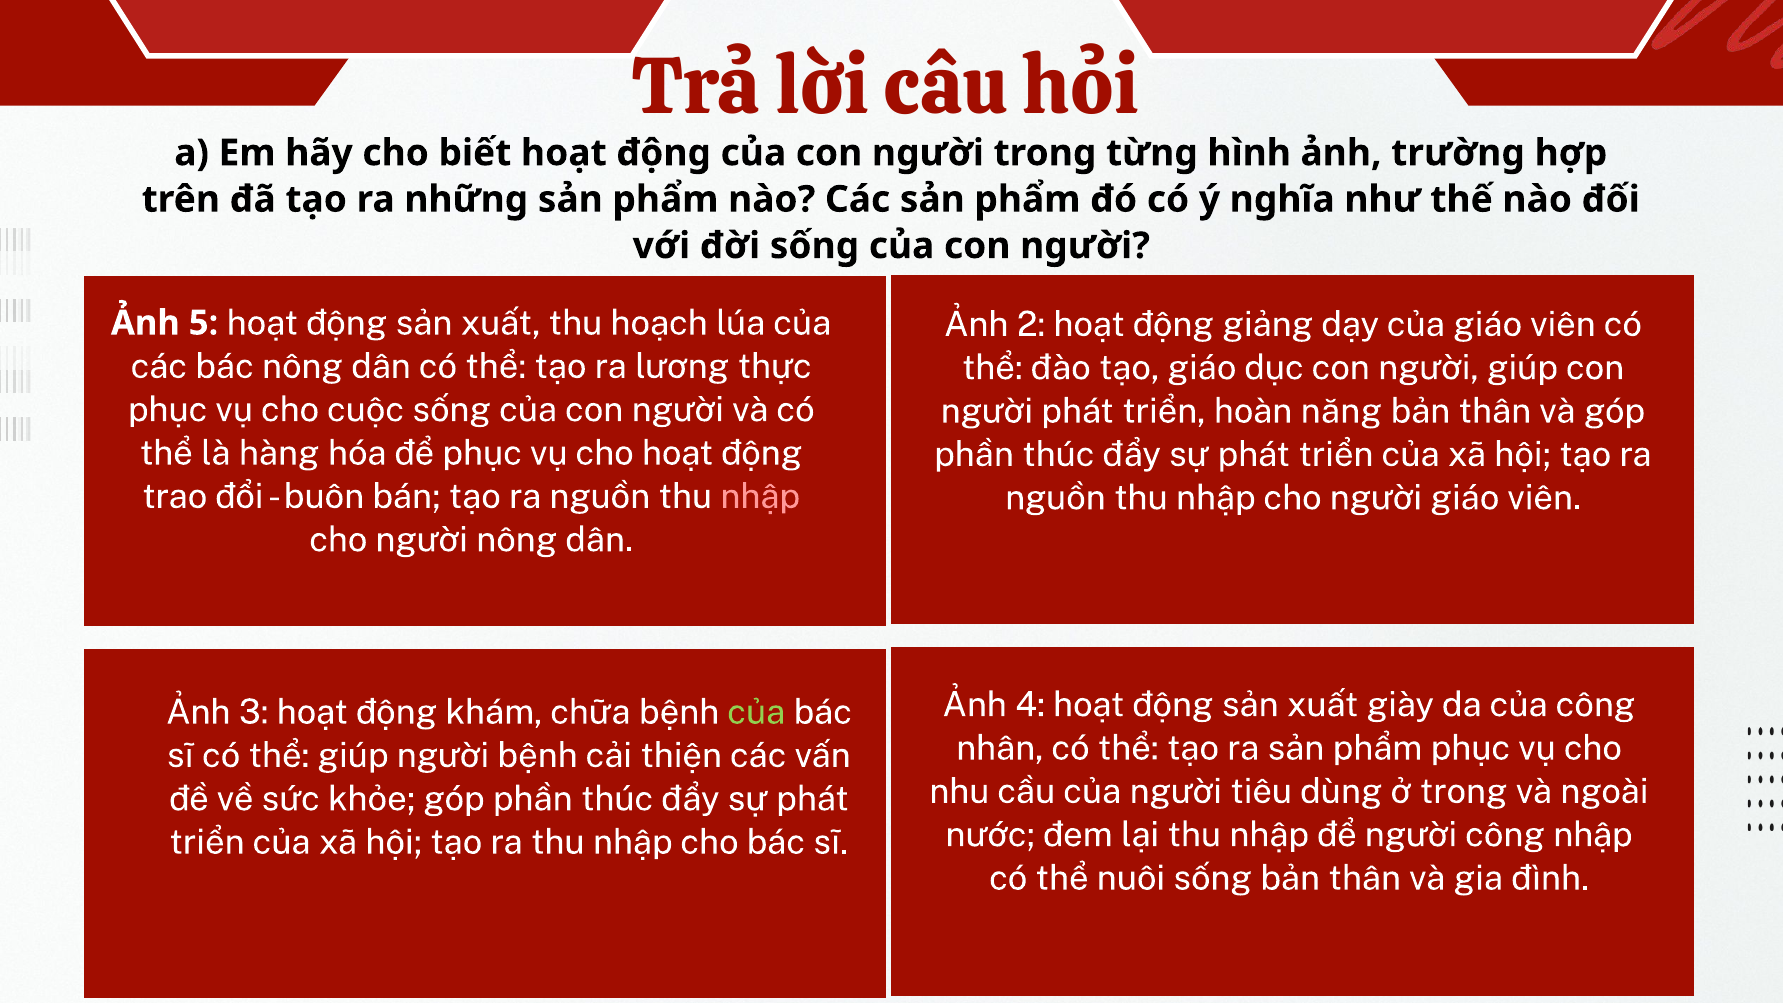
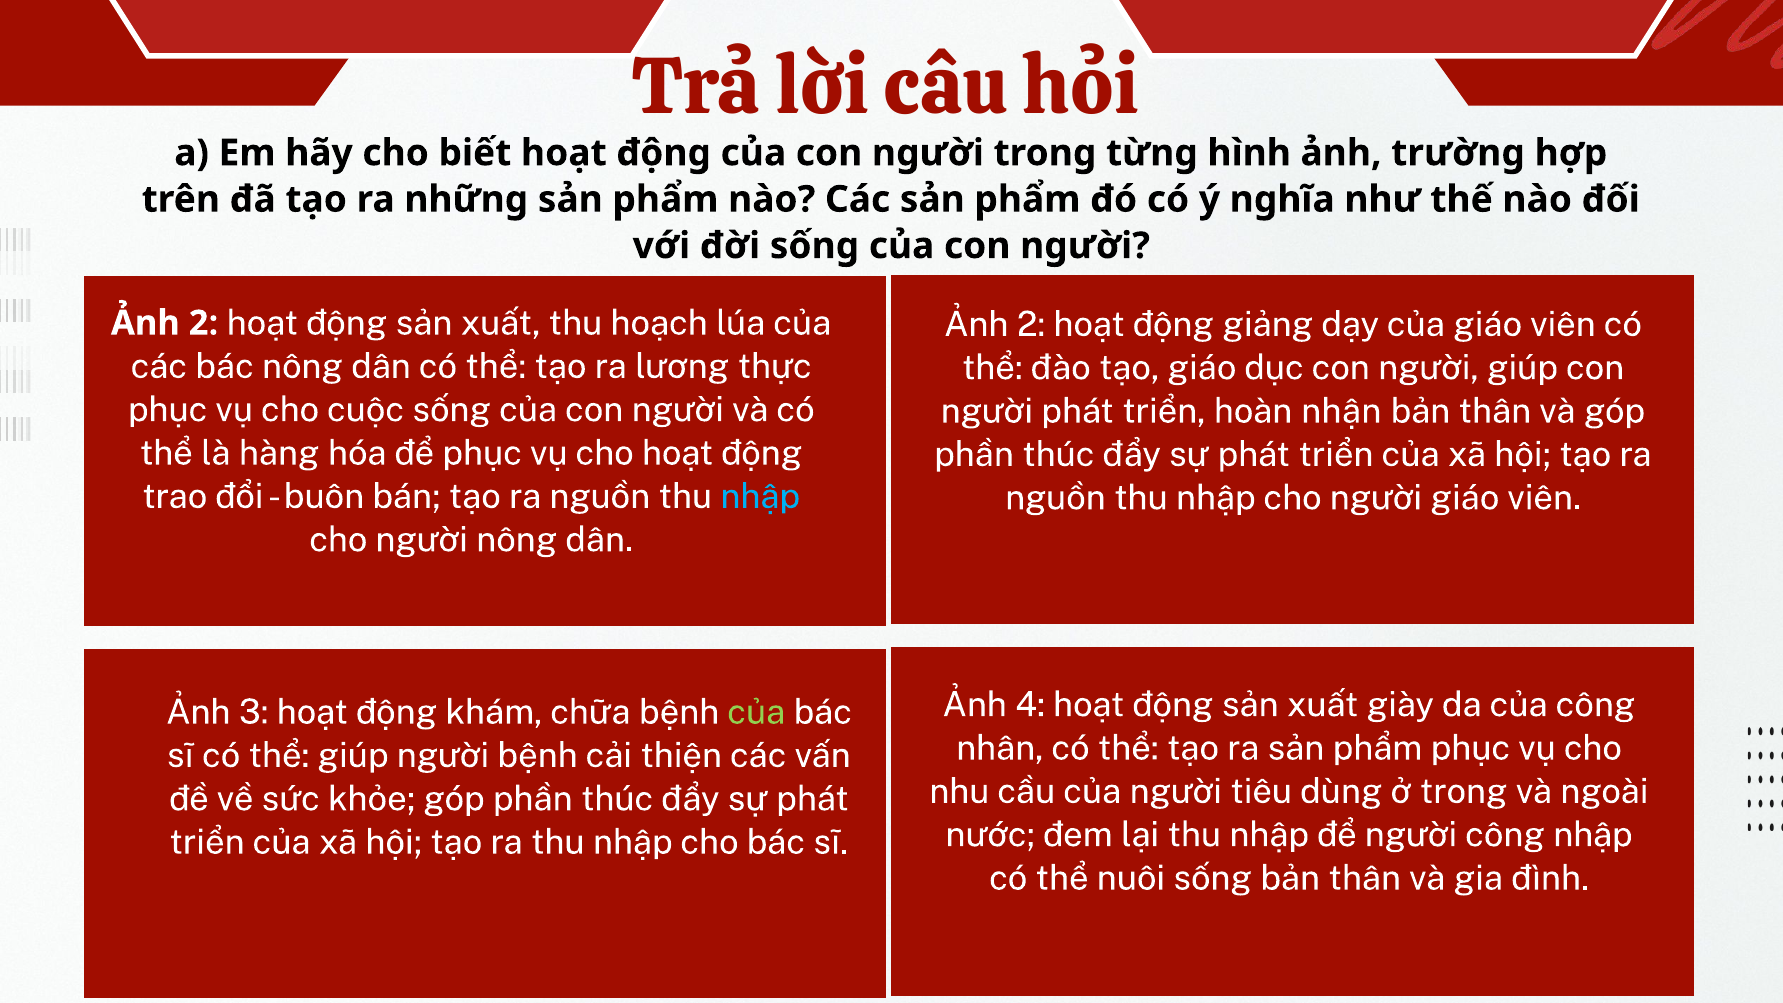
5 at (204, 323): 5 -> 2
năng: năng -> nhận
nhập at (760, 496) colour: pink -> light blue
